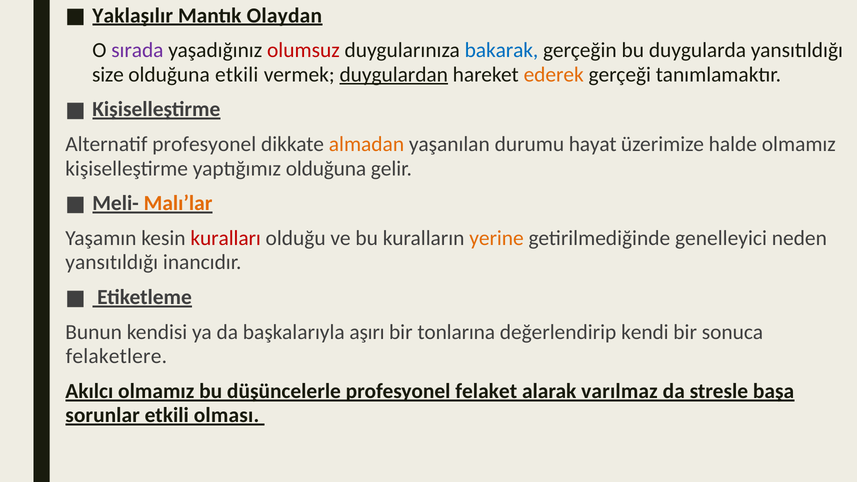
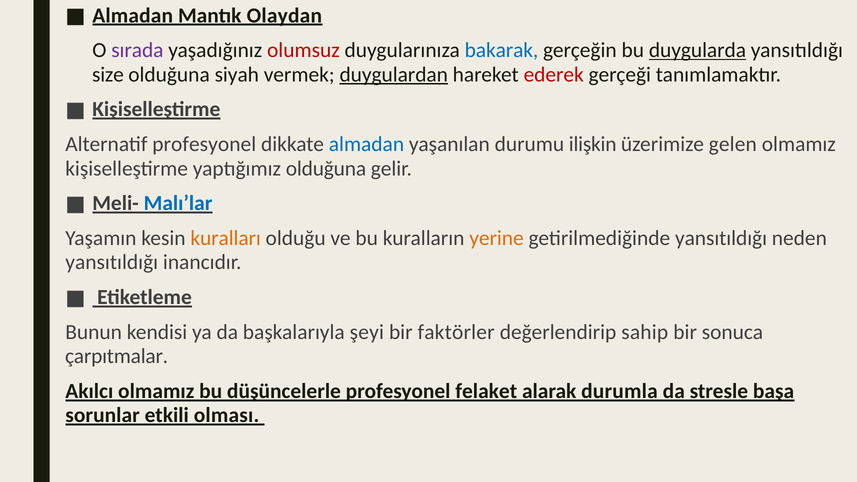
Yaklaşılır at (133, 15): Yaklaşılır -> Almadan
duygularda underline: none -> present
olduğuna etkili: etkili -> siyah
ederek colour: orange -> red
almadan at (366, 144) colour: orange -> blue
hayat: hayat -> ilişkin
halde: halde -> gelen
Malı’lar colour: orange -> blue
kuralları colour: red -> orange
getirilmediğinde genelleyici: genelleyici -> yansıtıldığı
aşırı: aşırı -> şeyi
tonlarına: tonlarına -> faktörler
kendi: kendi -> sahip
felaketlere: felaketlere -> çarpıtmalar
varılmaz: varılmaz -> durumla
